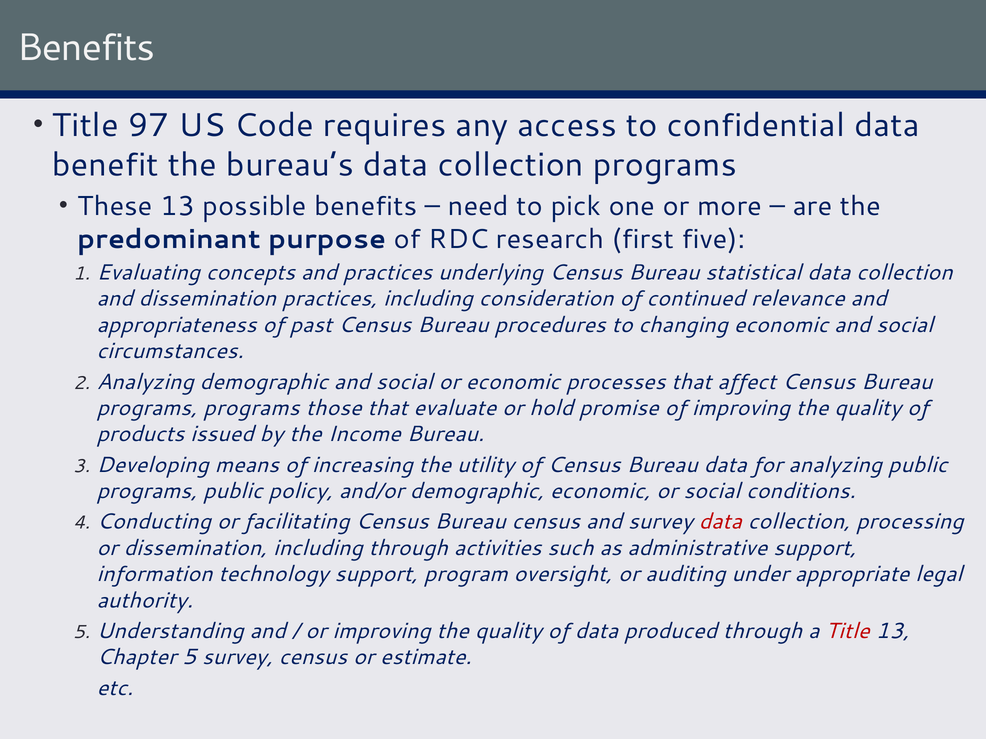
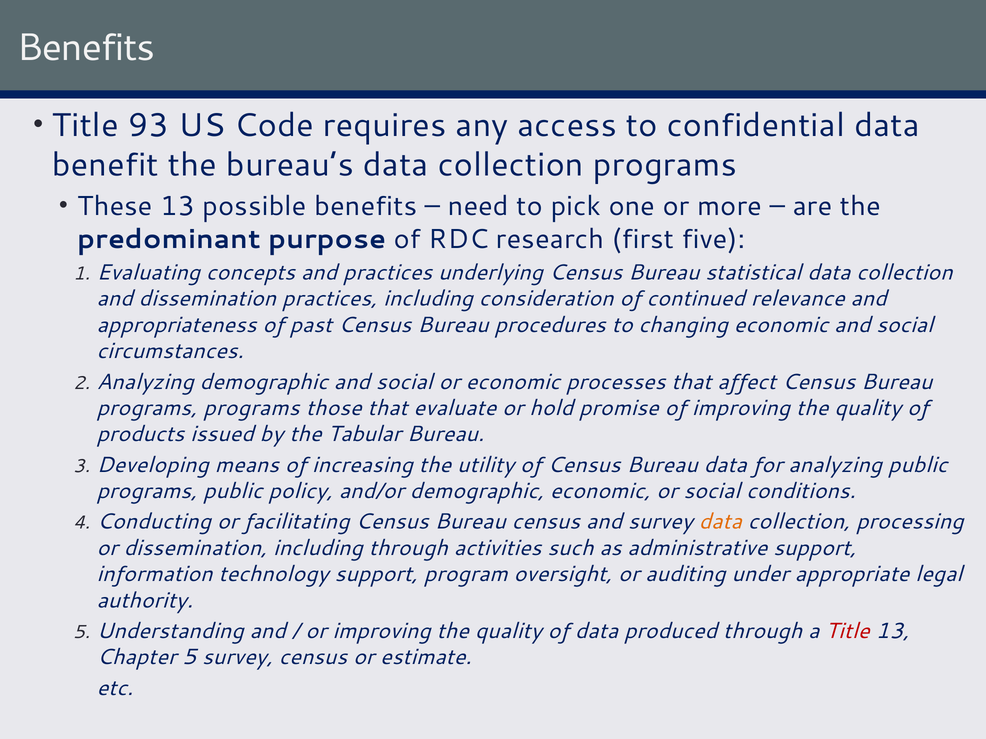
97: 97 -> 93
Income: Income -> Tabular
data at (720, 522) colour: red -> orange
